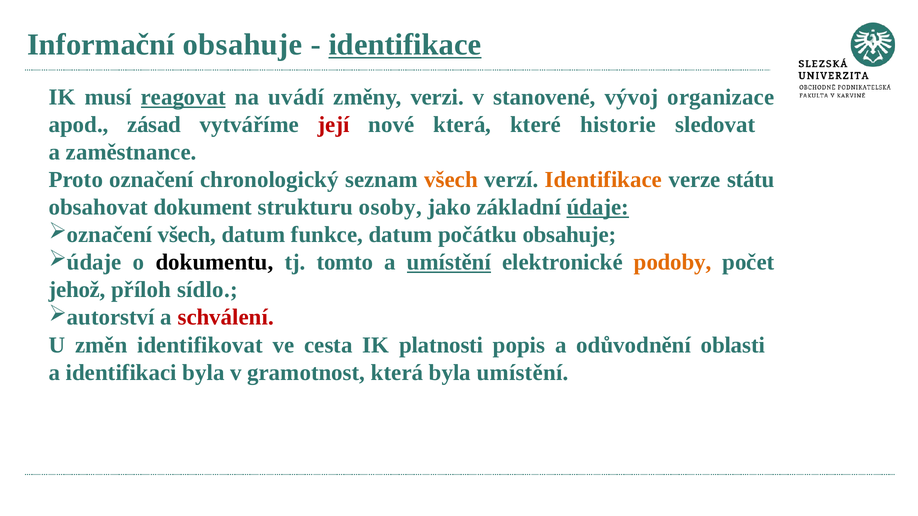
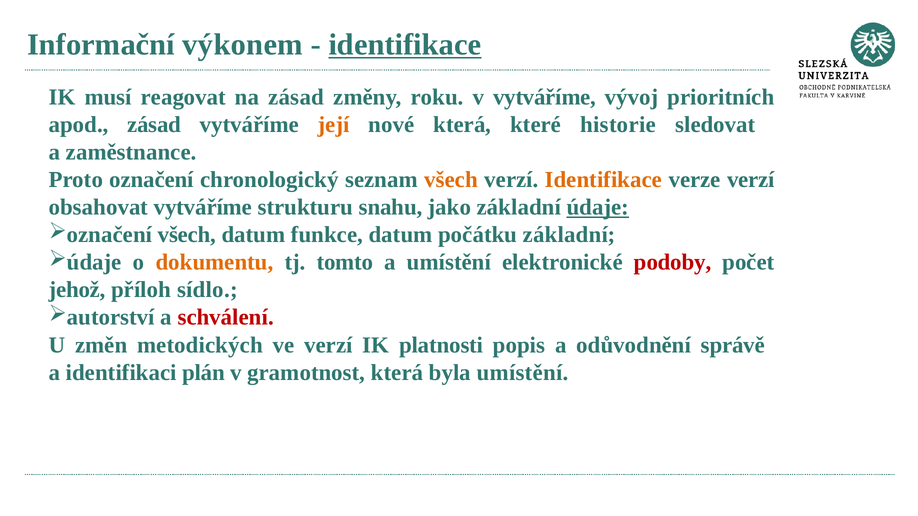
Informační obsahuje: obsahuje -> výkonem
reagovat underline: present -> none
na uvádí: uvádí -> zásad
verzi: verzi -> roku
v stanovené: stanovené -> vytváříme
organizace: organizace -> prioritních
její colour: red -> orange
verze státu: státu -> verzí
obsahovat dokument: dokument -> vytváříme
osoby: osoby -> snahu
počátku obsahuje: obsahuje -> základní
dokumentu colour: black -> orange
umístění at (449, 263) underline: present -> none
podoby colour: orange -> red
identifikovat: identifikovat -> metodických
ve cesta: cesta -> verzí
oblasti: oblasti -> správě
identifikaci byla: byla -> plán
